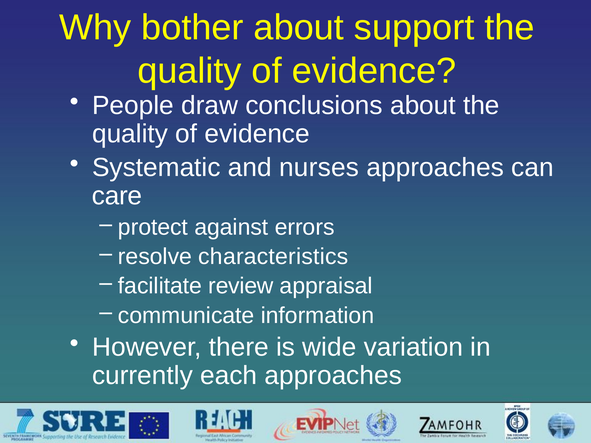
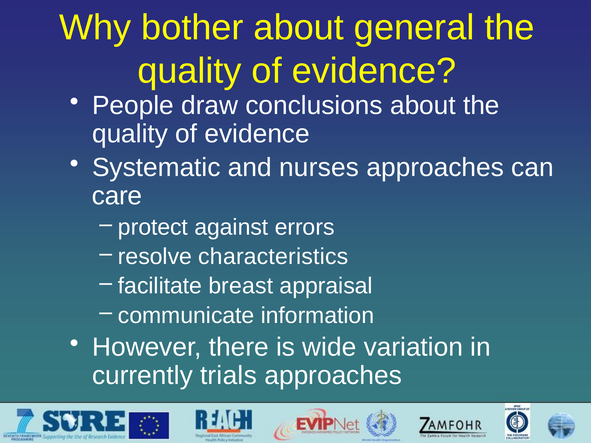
support: support -> general
review: review -> breast
each: each -> trials
